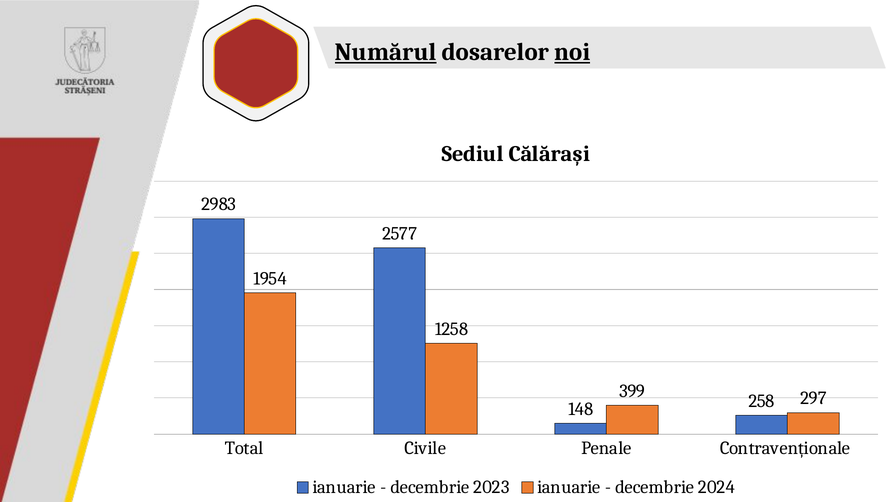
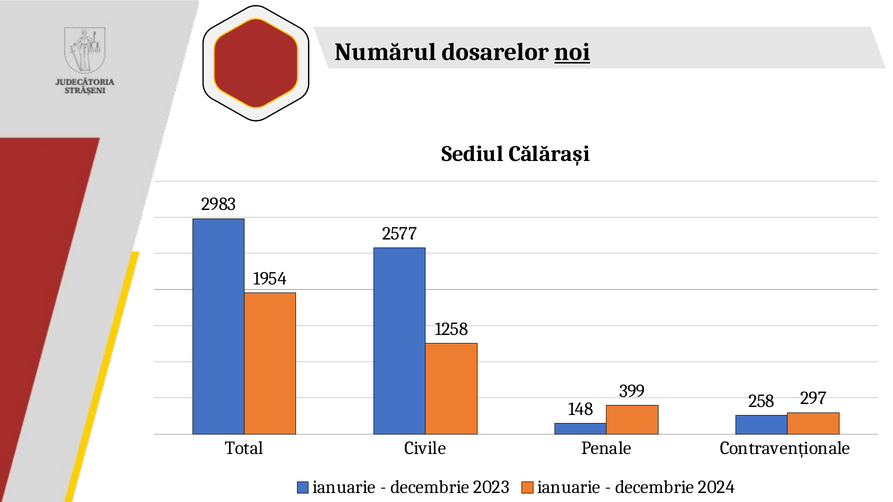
Numărul underline: present -> none
